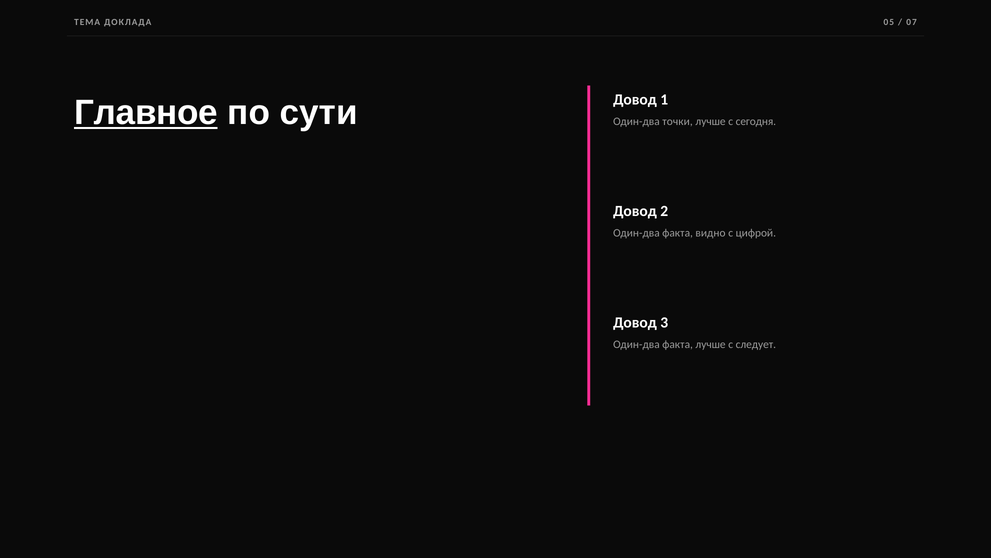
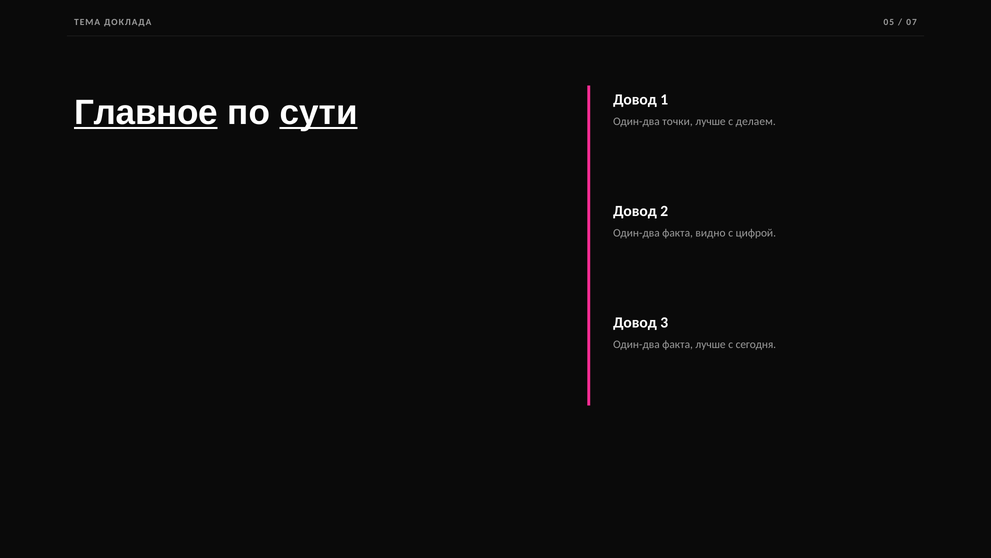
сути underline: none -> present
сегодня: сегодня -> делаем
следует: следует -> сегодня
